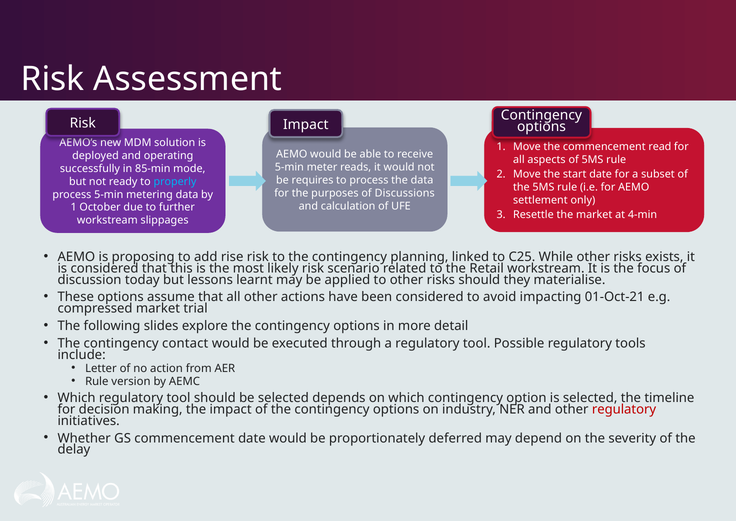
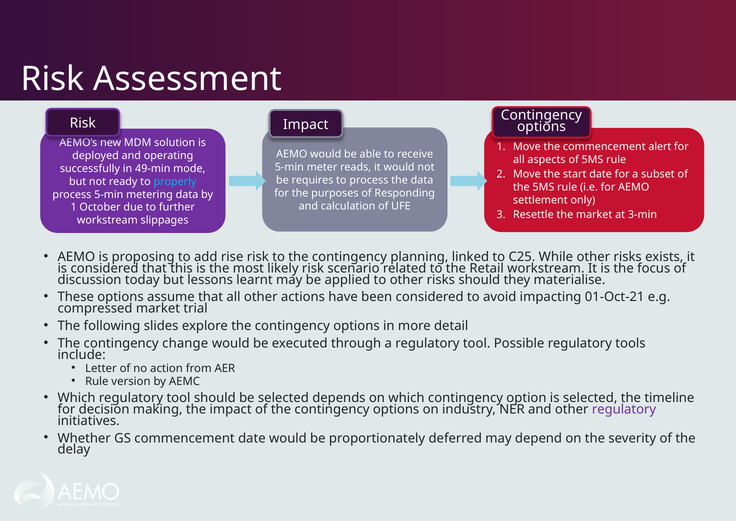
read: read -> alert
85-min: 85-min -> 49-min
Discussions: Discussions -> Responding
4-min: 4-min -> 3-min
contact: contact -> change
regulatory at (624, 409) colour: red -> purple
